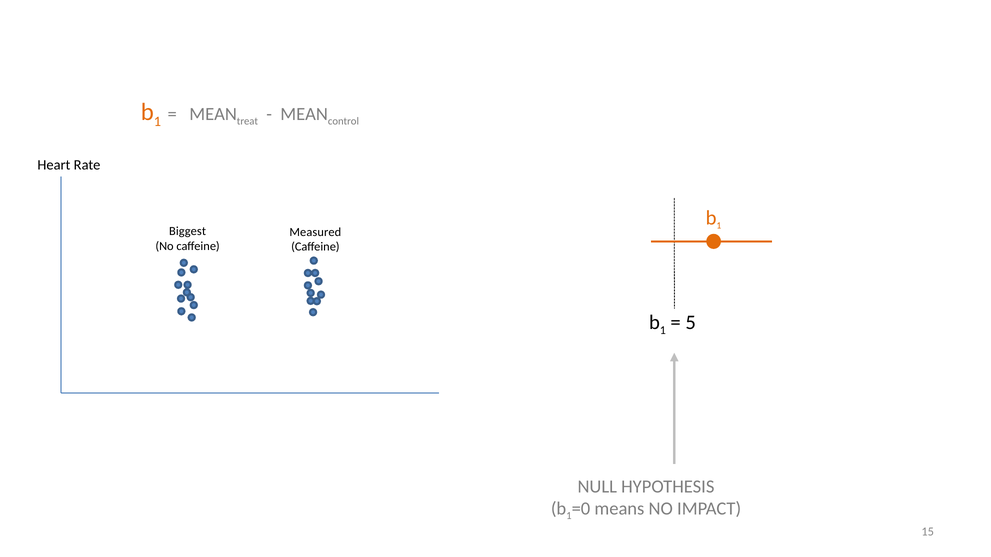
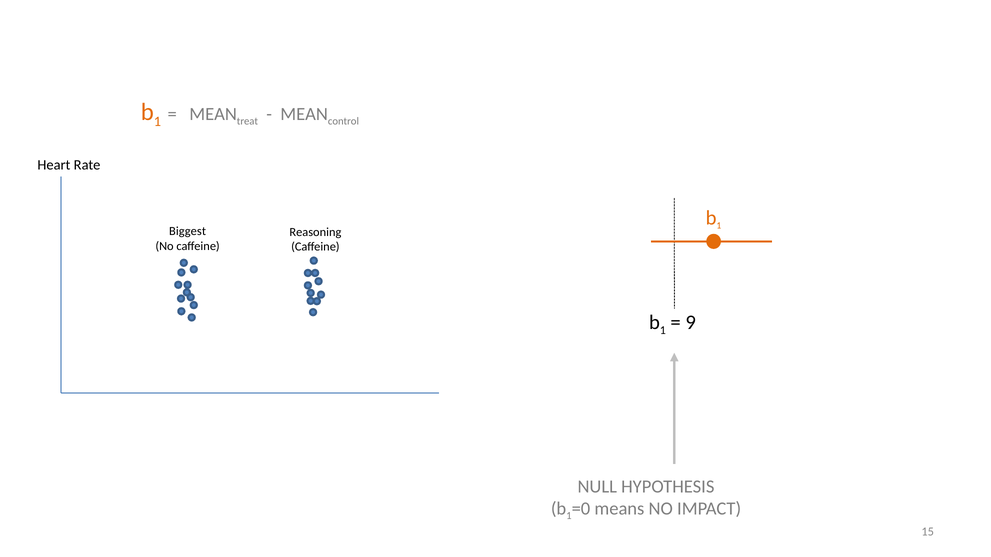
Measured: Measured -> Reasoning
5: 5 -> 9
